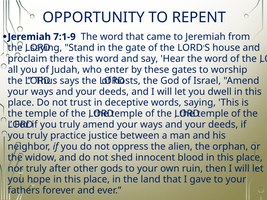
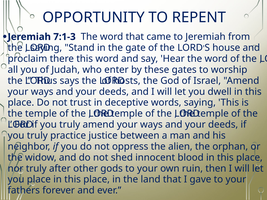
7:1-9: 7:1-9 -> 7:1-3
you hope: hope -> place
